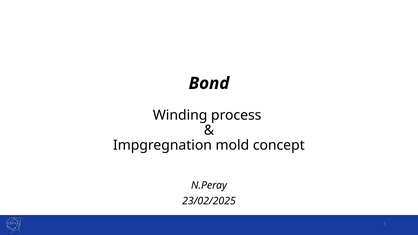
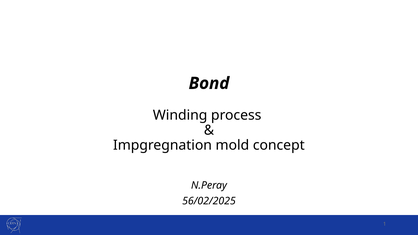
23/02/2025: 23/02/2025 -> 56/02/2025
